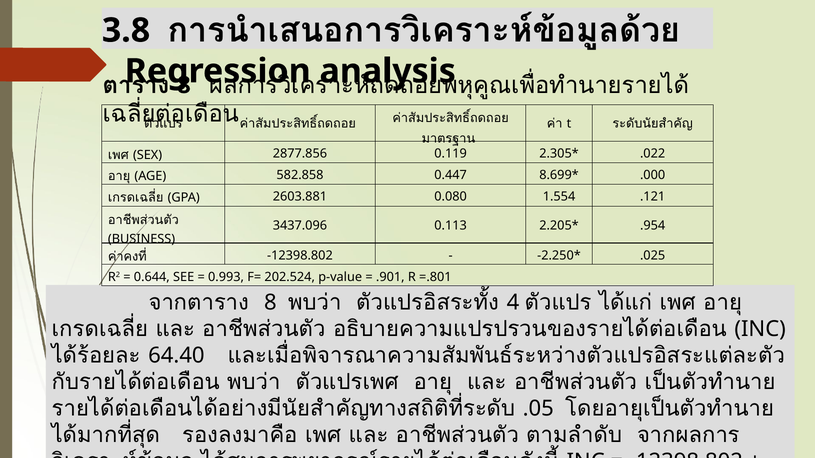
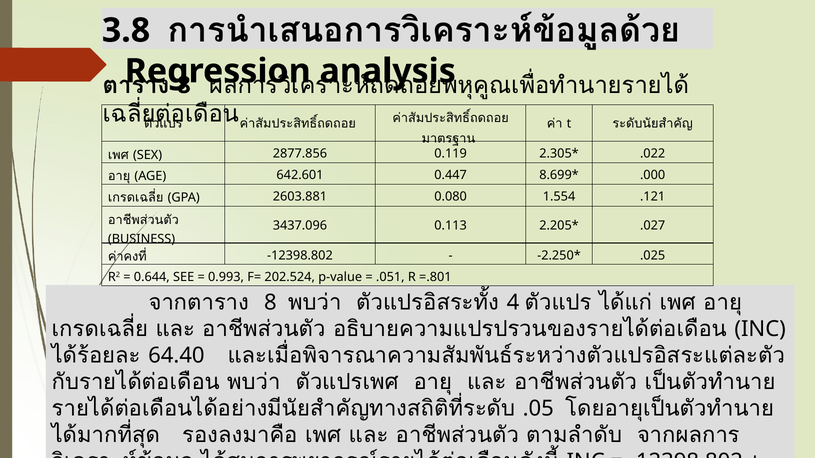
582.858: 582.858 -> 642.601
.954: .954 -> .027
.901: .901 -> .051
